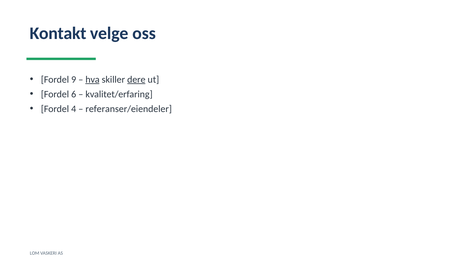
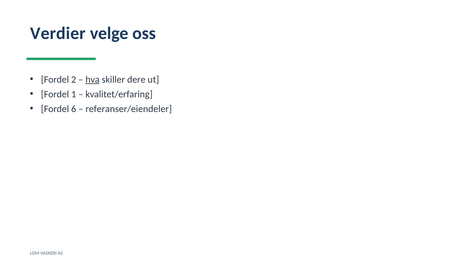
Kontakt: Kontakt -> Verdier
9: 9 -> 2
dere underline: present -> none
6: 6 -> 1
4: 4 -> 6
